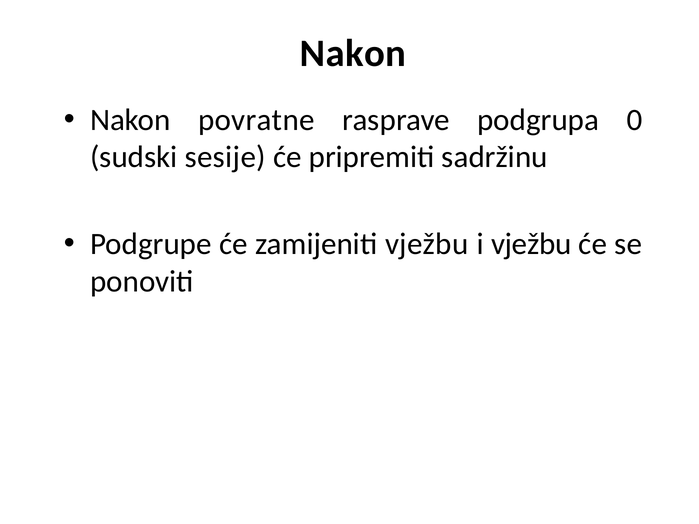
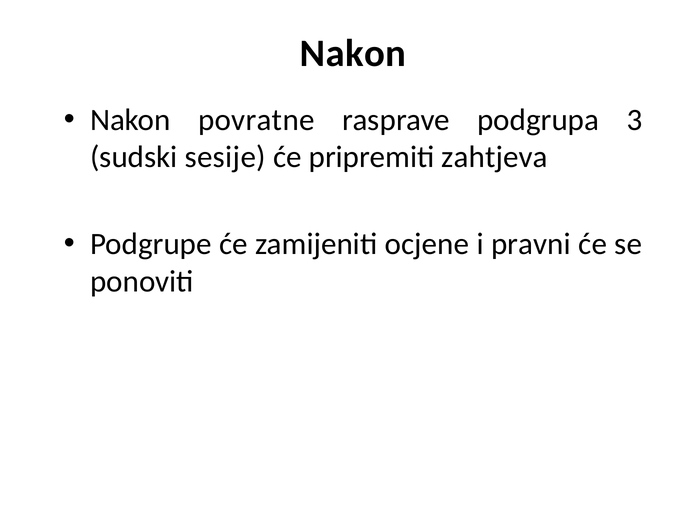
0: 0 -> 3
sadržinu: sadržinu -> zahtjeva
zamijeniti vježbu: vježbu -> ocjene
i vježbu: vježbu -> pravni
